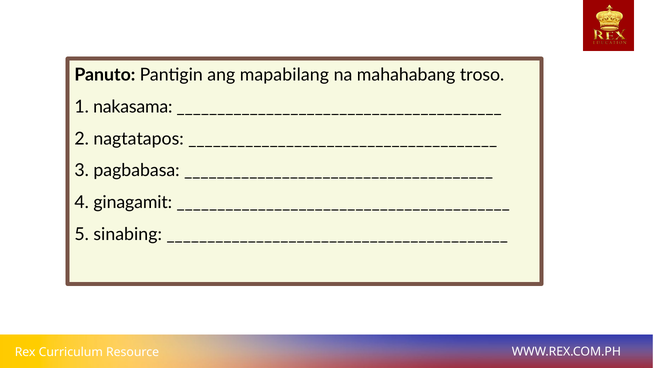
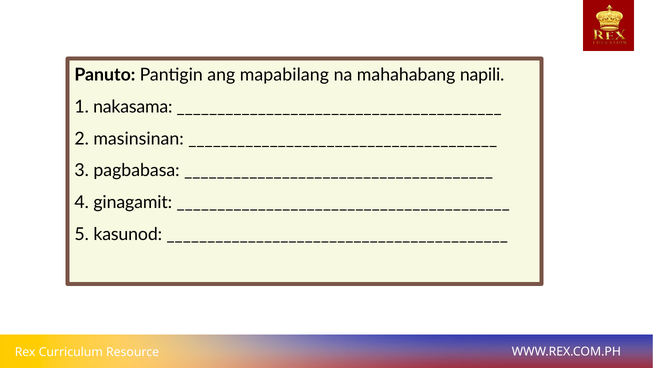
troso: troso -> napili
nagtatapos: nagtatapos -> masinsinan
sinabing: sinabing -> kasunod
